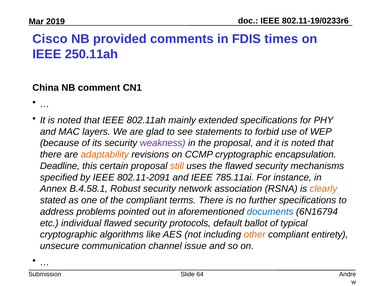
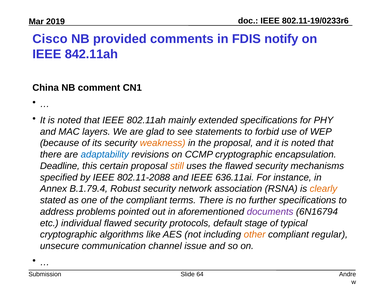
times: times -> notify
250.11ah: 250.11ah -> 842.11ah
weakness colour: purple -> orange
adaptability colour: orange -> blue
802.11-2091: 802.11-2091 -> 802.11-2088
785.11ai: 785.11ai -> 636.11ai
B.4.58.1: B.4.58.1 -> B.1.79.4
documents colour: blue -> purple
ballot: ballot -> stage
entirety: entirety -> regular
